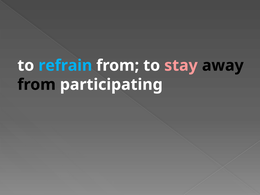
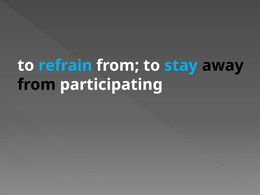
stay colour: pink -> light blue
